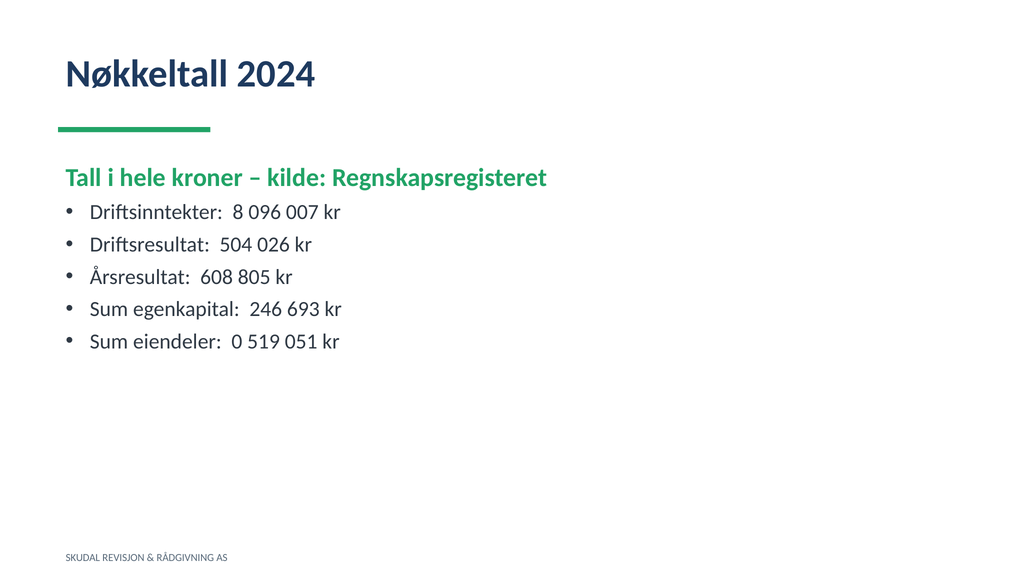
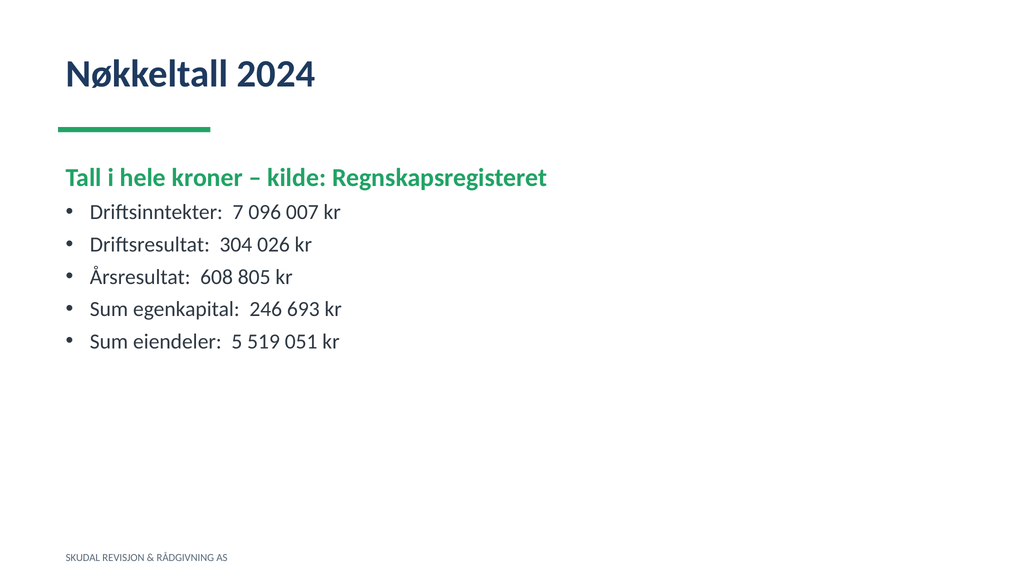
8: 8 -> 7
504: 504 -> 304
0: 0 -> 5
